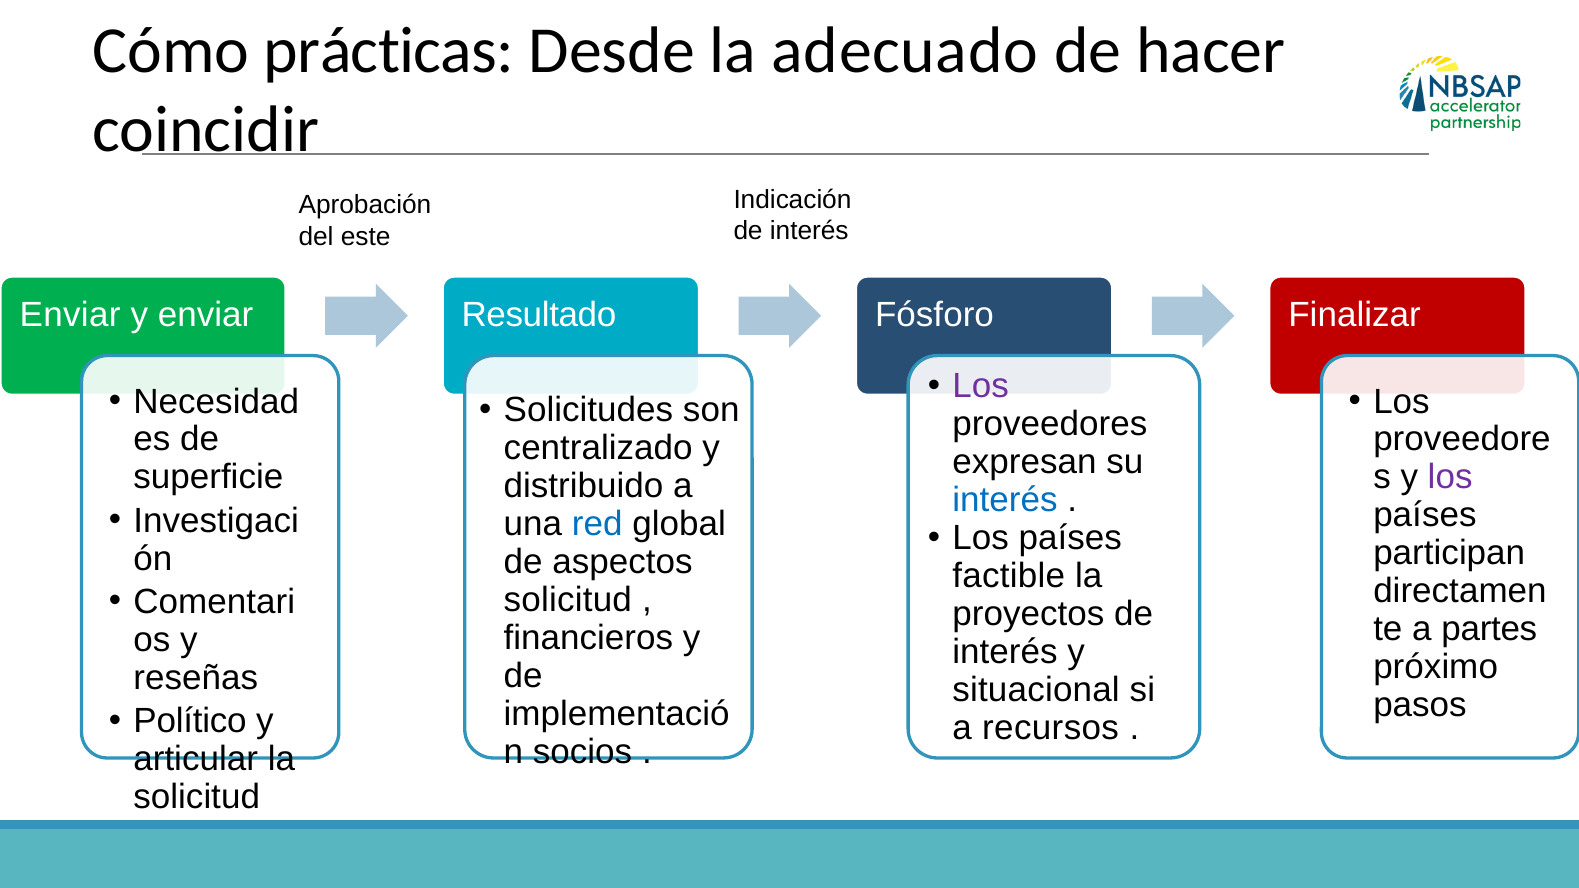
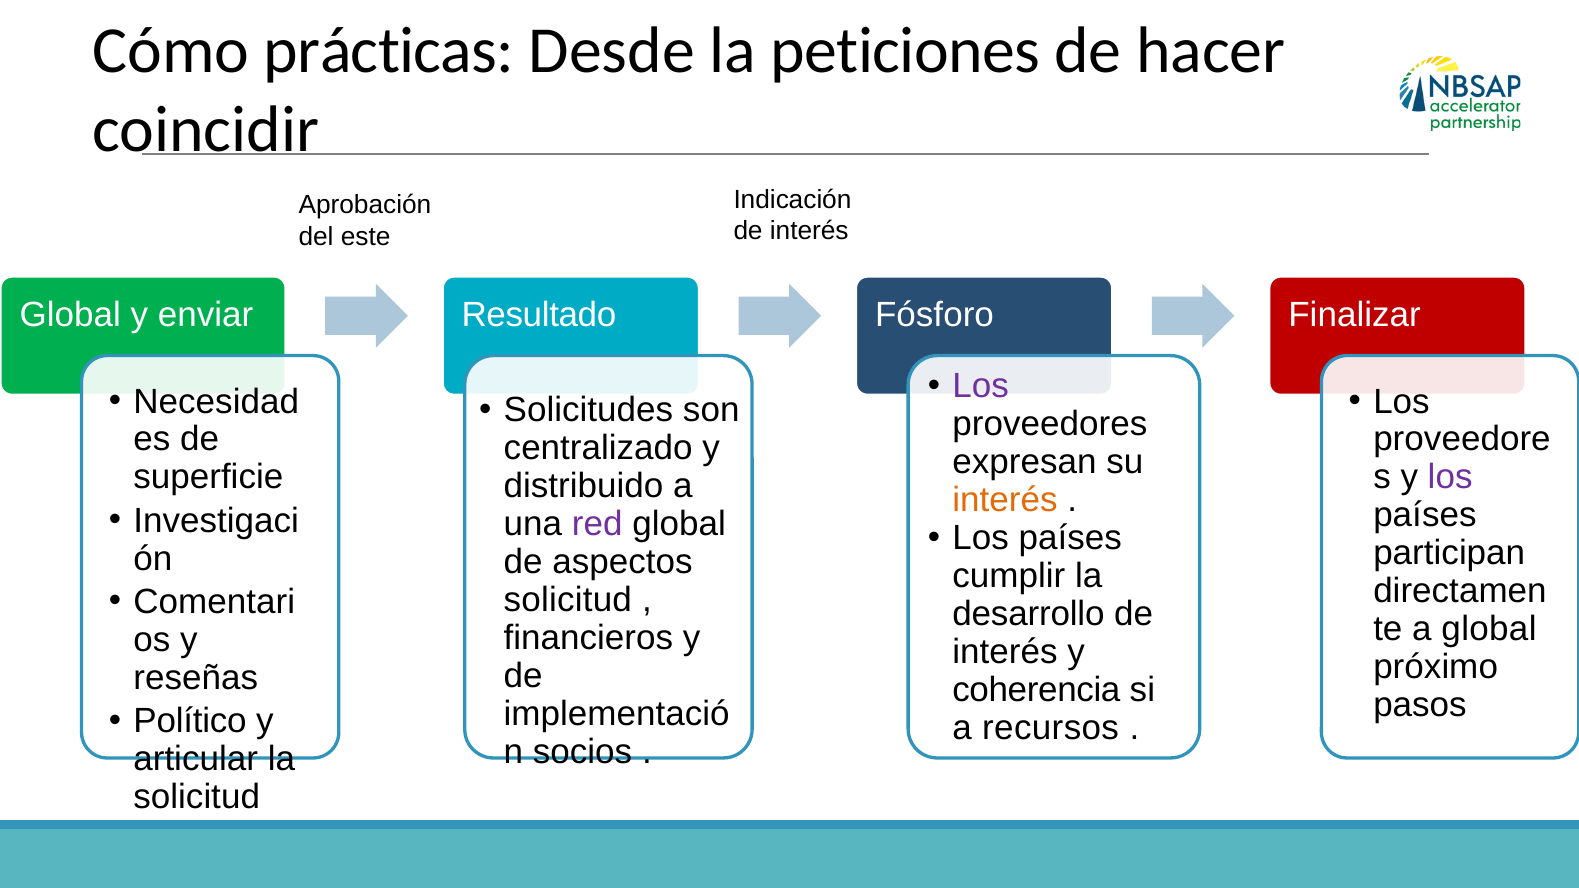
adecuado: adecuado -> peticiones
Enviar at (70, 315): Enviar -> Global
interés at (1005, 500) colour: blue -> orange
red colour: blue -> purple
factible: factible -> cumplir
proyectos: proyectos -> desarrollo
a partes: partes -> global
situacional: situacional -> coherencia
